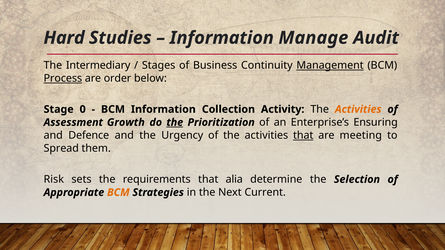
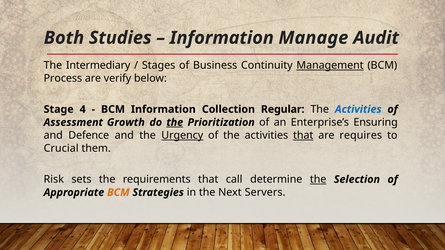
Hard: Hard -> Both
Process underline: present -> none
order: order -> verify
0: 0 -> 4
Activity: Activity -> Regular
Activities at (358, 109) colour: orange -> blue
Urgency underline: none -> present
meeting: meeting -> requires
Spread: Spread -> Crucial
alia: alia -> call
the at (318, 180) underline: none -> present
Current: Current -> Servers
